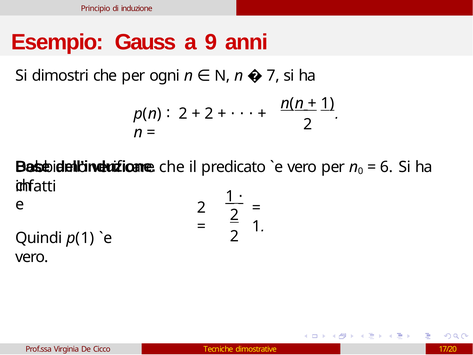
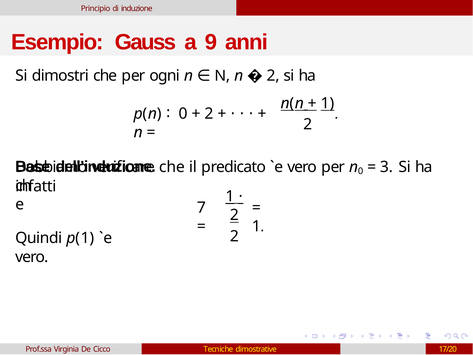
7 at (273, 76): 7 -> 2
2 at (183, 114): 2 -> 0
6: 6 -> 3
e 2: 2 -> 7
